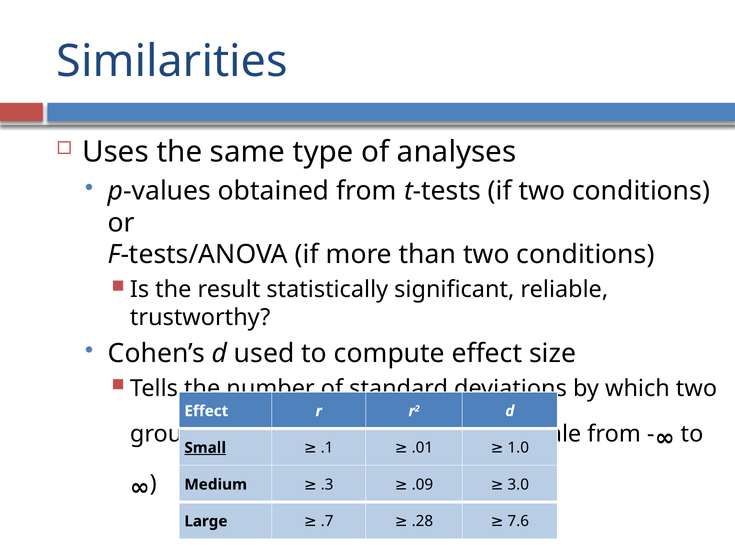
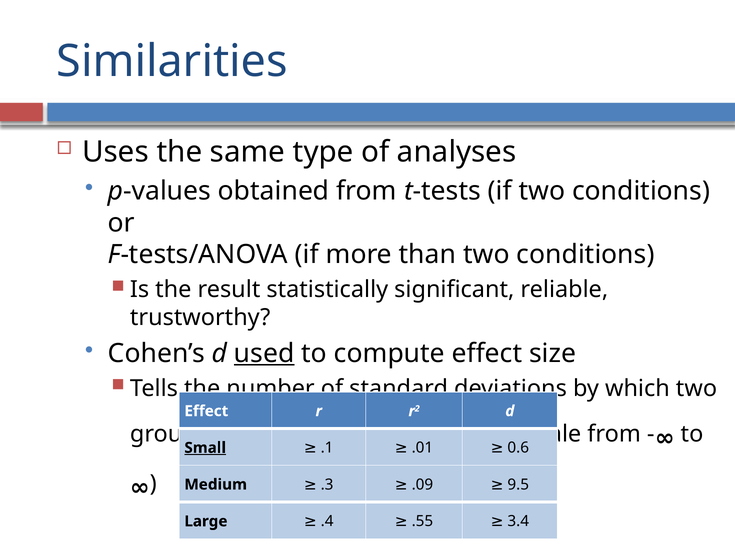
used underline: none -> present
1.0: 1.0 -> 0.6
3.0: 3.0 -> 9.5
.7: .7 -> .4
.28: .28 -> .55
7.6: 7.6 -> 3.4
